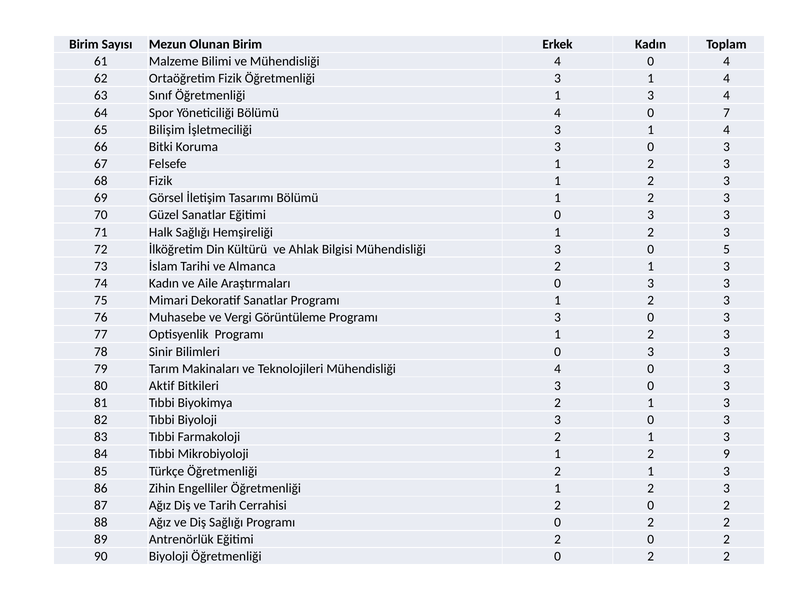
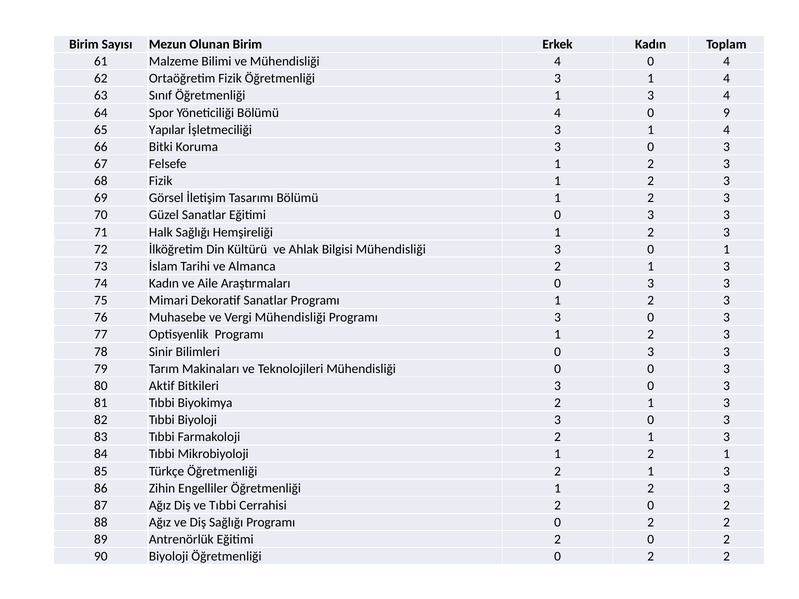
7: 7 -> 9
Bilişim: Bilişim -> Yapılar
0 5: 5 -> 1
Vergi Görüntüleme: Görüntüleme -> Mühendisliği
Teknolojileri Mühendisliği 4: 4 -> 0
1 2 9: 9 -> 1
ve Tarih: Tarih -> Tıbbi
